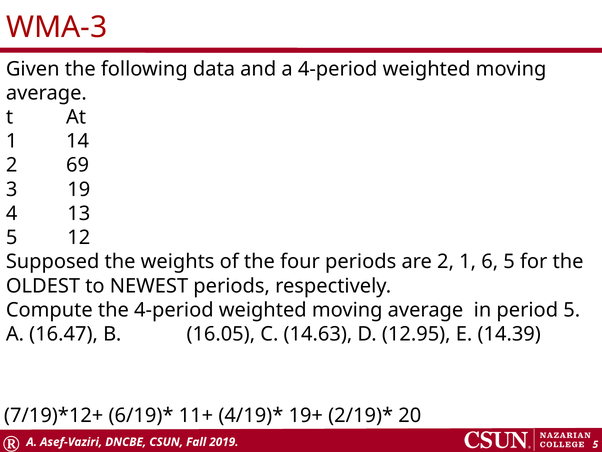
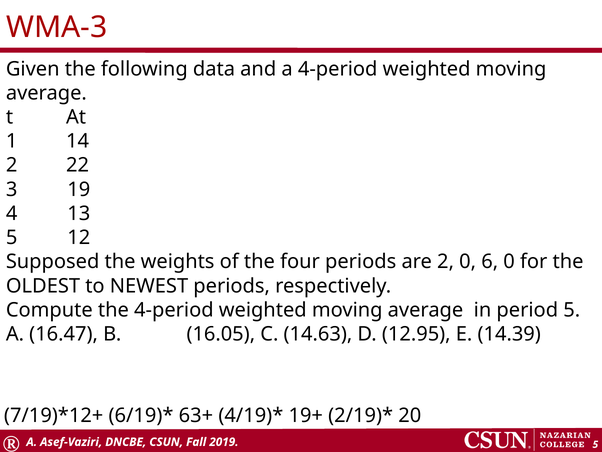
69: 69 -> 22
2 1: 1 -> 0
6 5: 5 -> 0
11+: 11+ -> 63+
